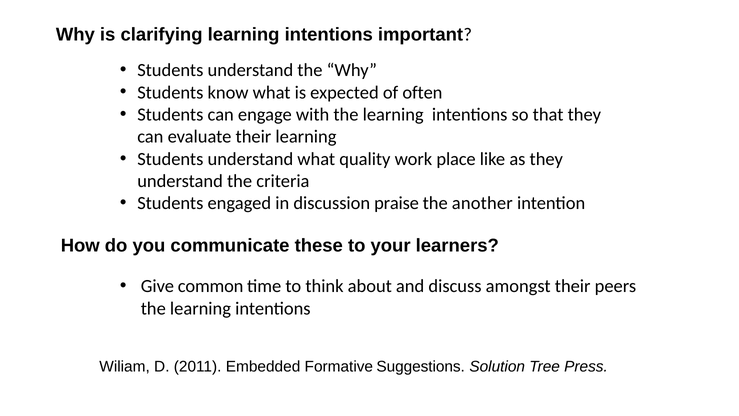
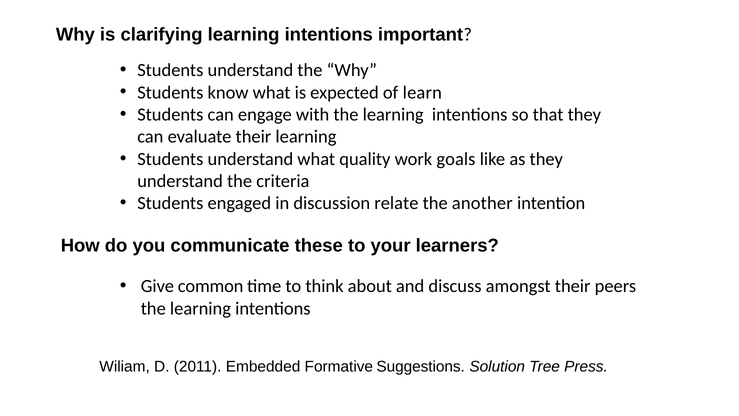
often: often -> learn
place: place -> goals
praise: praise -> relate
